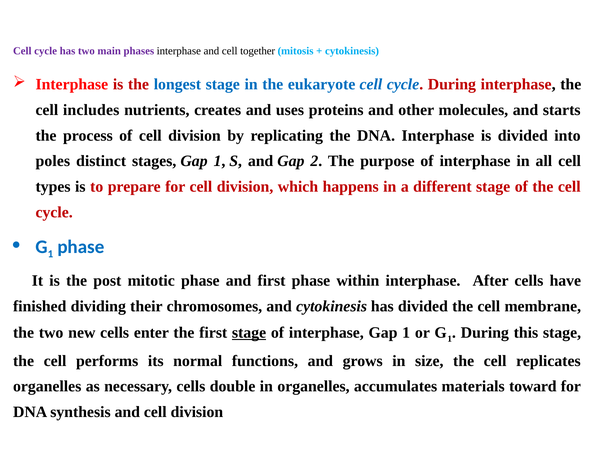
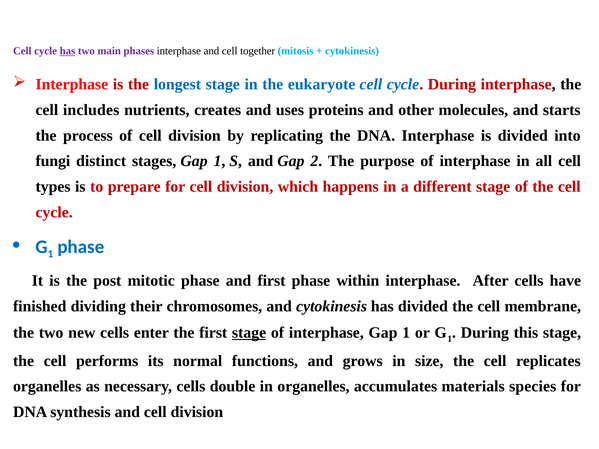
has at (68, 51) underline: none -> present
poles: poles -> fungi
toward: toward -> species
